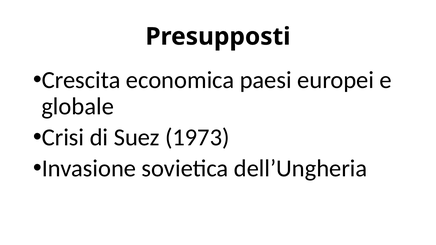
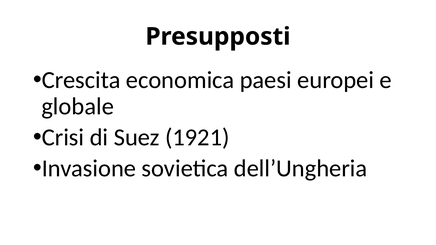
1973: 1973 -> 1921
